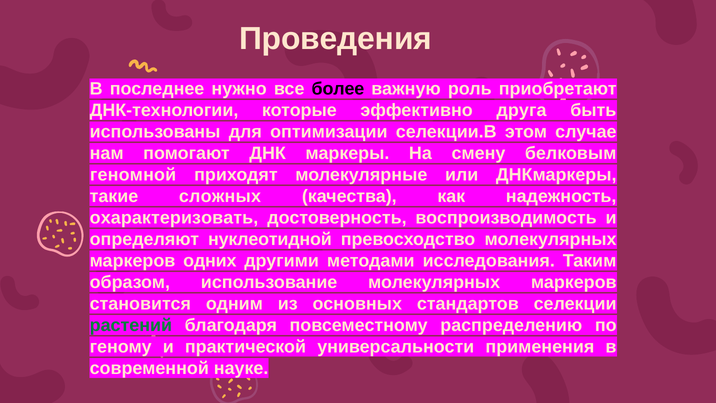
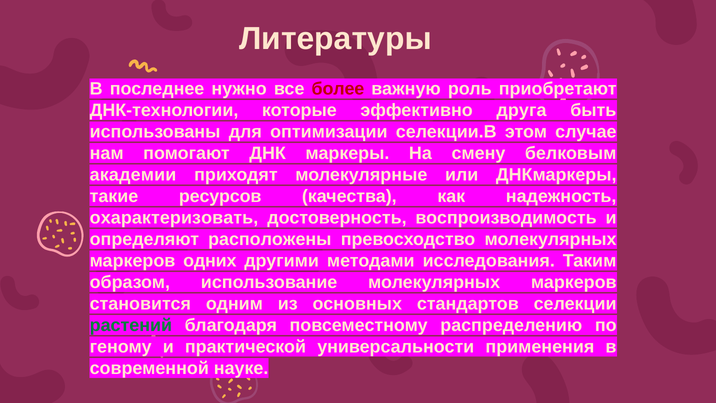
Проведения: Проведения -> Литературы
более colour: black -> red
геномной: геномной -> академии
сложных: сложных -> ресурсов
нуклеотидной: нуклеотидной -> расположены
